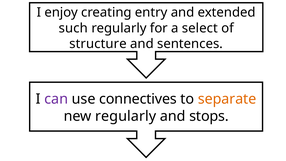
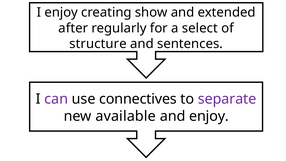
entry: entry -> show
such: such -> after
separate colour: orange -> purple
new regularly: regularly -> available
and stops: stops -> enjoy
